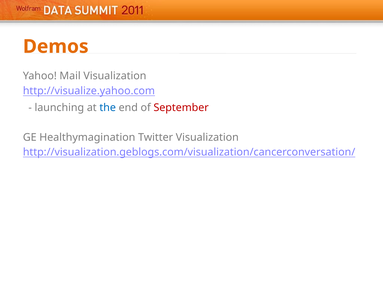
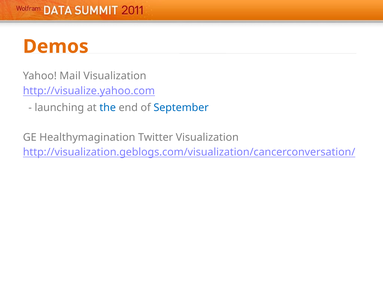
September colour: red -> blue
